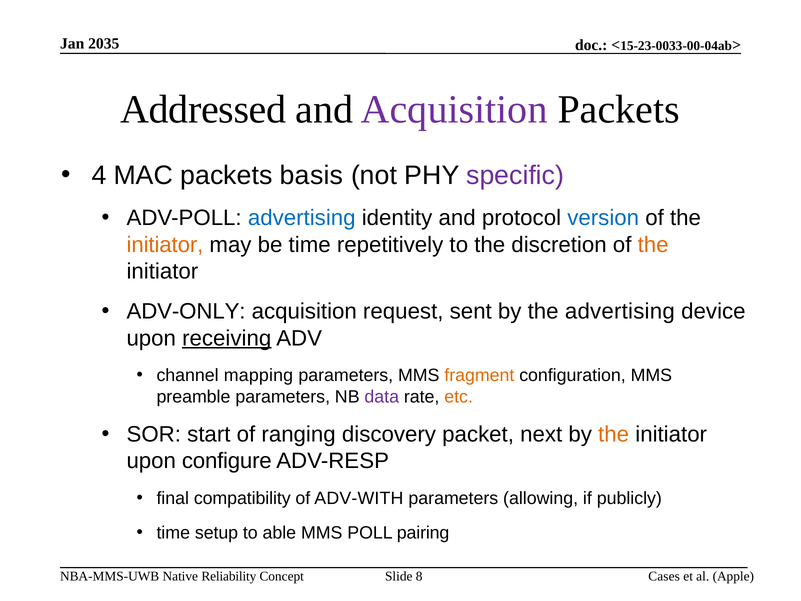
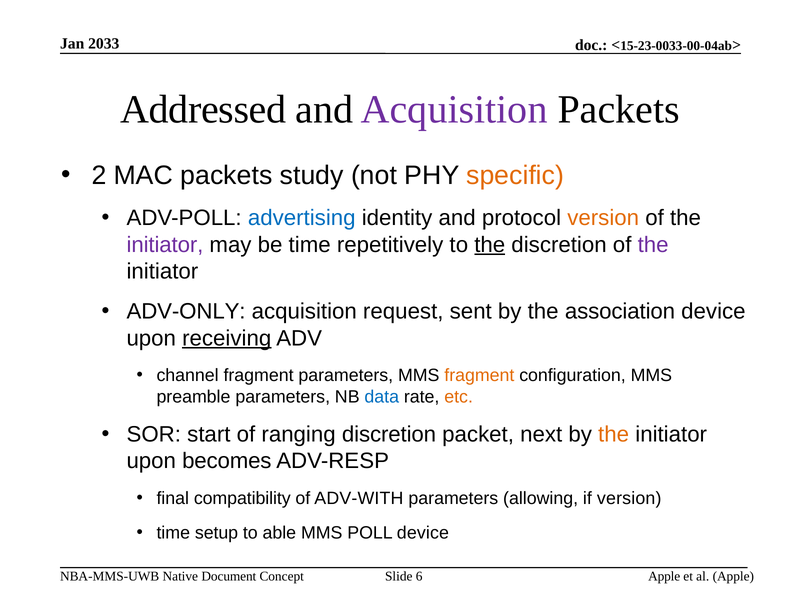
2035: 2035 -> 2033
4: 4 -> 2
basis: basis -> study
specific colour: purple -> orange
version at (603, 218) colour: blue -> orange
initiator at (165, 245) colour: orange -> purple
the at (490, 245) underline: none -> present
the at (653, 245) colour: orange -> purple
the advertising: advertising -> association
channel mapping: mapping -> fragment
data colour: purple -> blue
ranging discovery: discovery -> discretion
configure: configure -> becomes
if publicly: publicly -> version
POLL pairing: pairing -> device
Reliability: Reliability -> Document
Cases at (664, 576): Cases -> Apple
8: 8 -> 6
